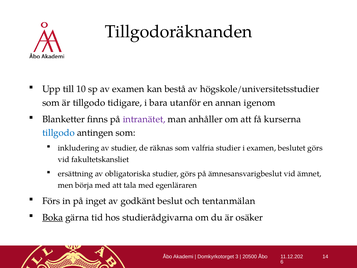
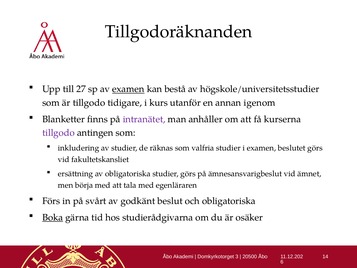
10: 10 -> 27
examen at (128, 89) underline: none -> present
bara: bara -> kurs
tillgodo at (58, 133) colour: blue -> purple
inget: inget -> svårt
och tentanmälan: tentanmälan -> obligatoriska
